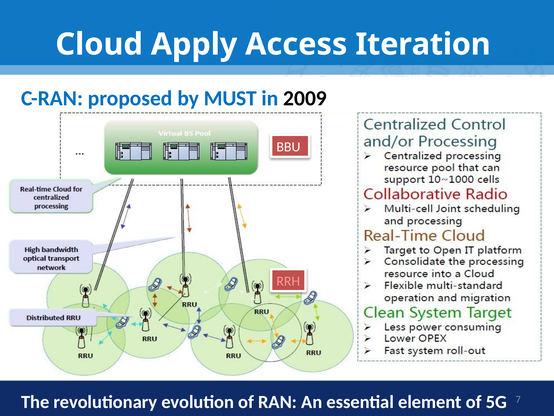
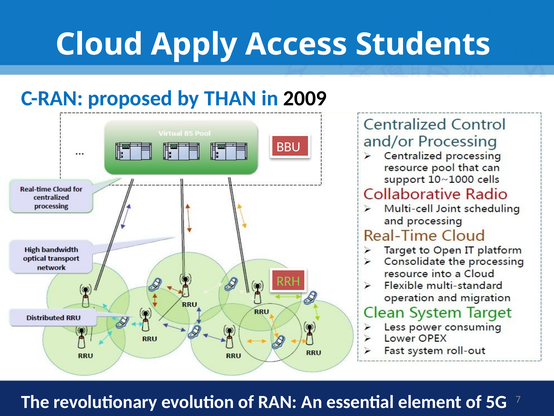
Iteration: Iteration -> Students
MUST: MUST -> THAN
RRH colour: pink -> light green
